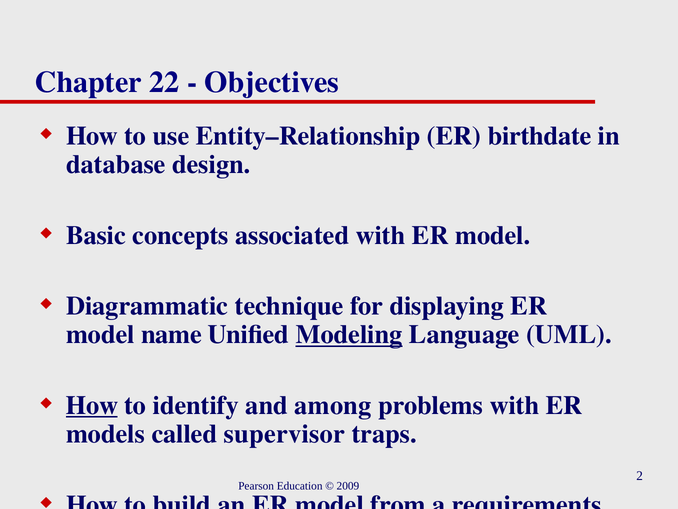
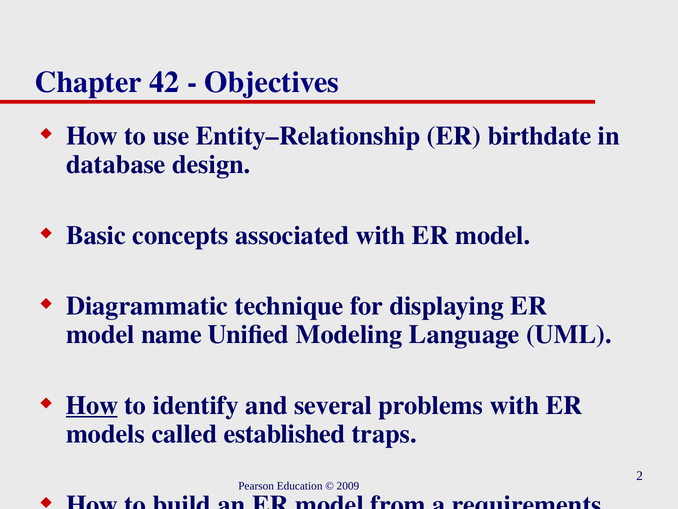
22: 22 -> 42
Modeling underline: present -> none
among: among -> several
supervisor: supervisor -> established
